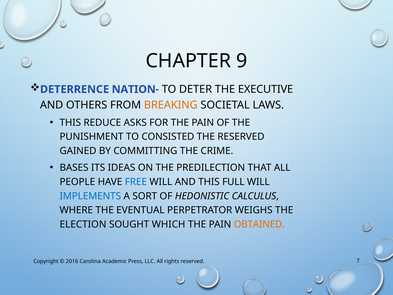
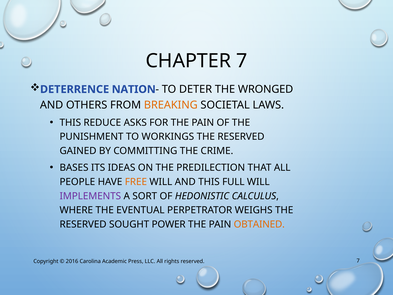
CHAPTER 9: 9 -> 7
EXECUTIVE: EXECUTIVE -> WRONGED
CONSISTED: CONSISTED -> WORKINGS
FREE colour: blue -> orange
IMPLEMENTS colour: blue -> purple
ELECTION at (83, 224): ELECTION -> RESERVED
WHICH: WHICH -> POWER
